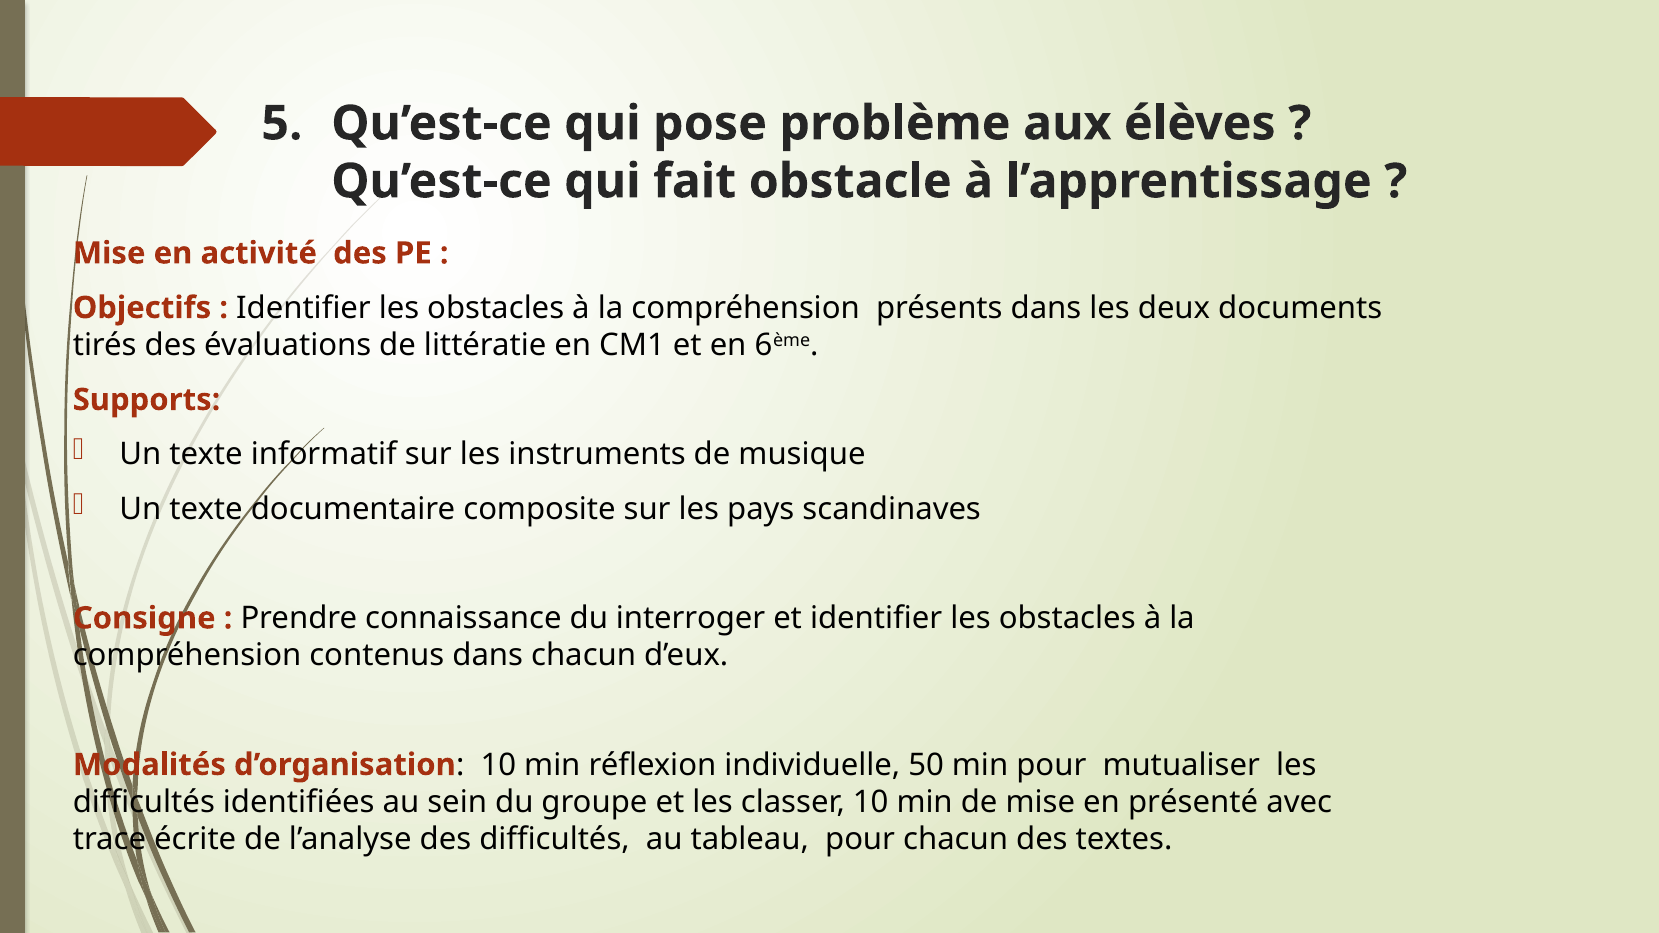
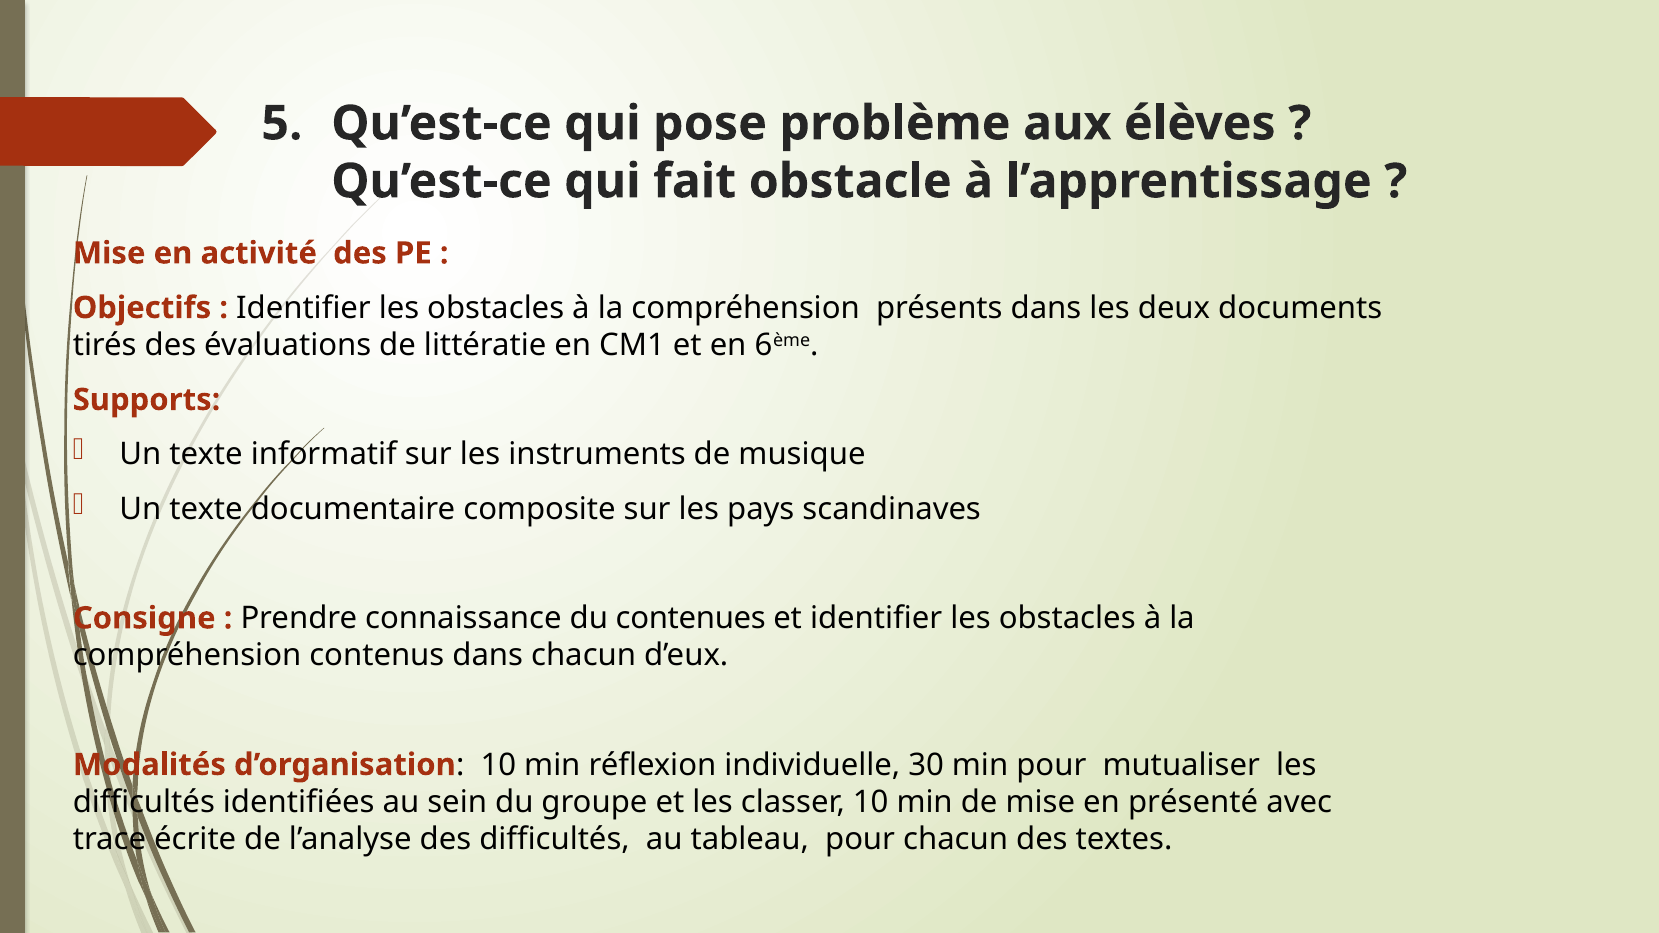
interroger: interroger -> contenues
50: 50 -> 30
